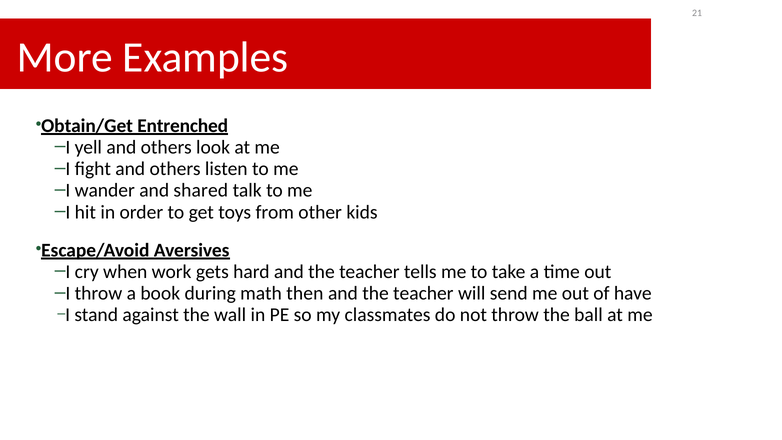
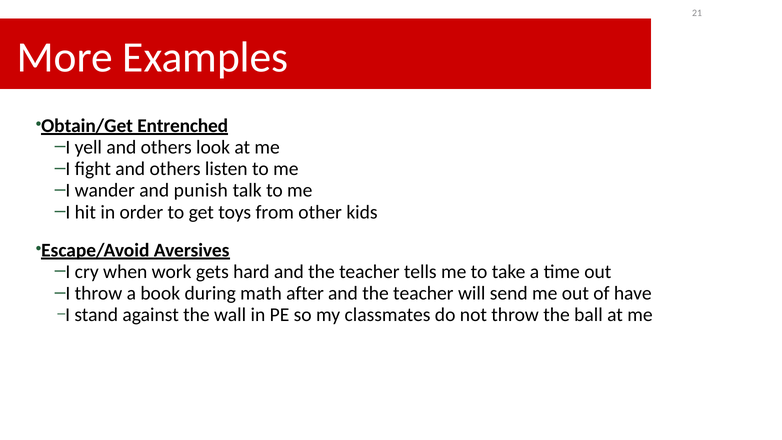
shared: shared -> punish
then: then -> after
